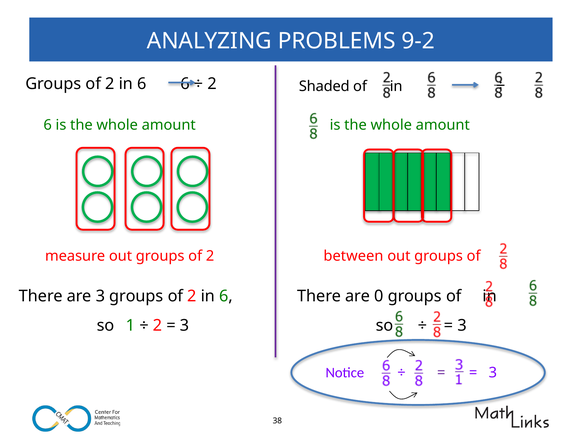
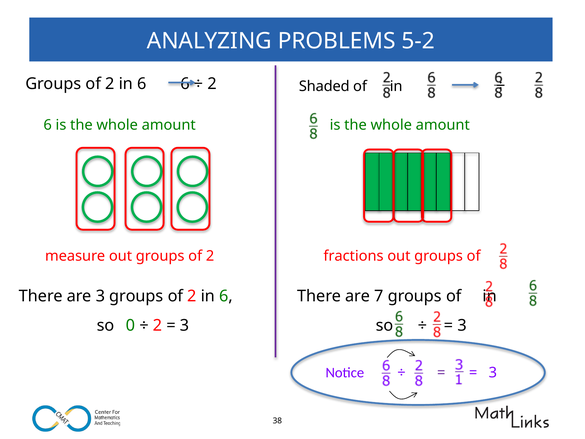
9-2: 9-2 -> 5-2
between: between -> fractions
0: 0 -> 7
1: 1 -> 0
